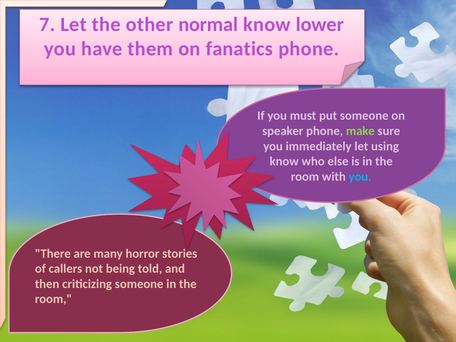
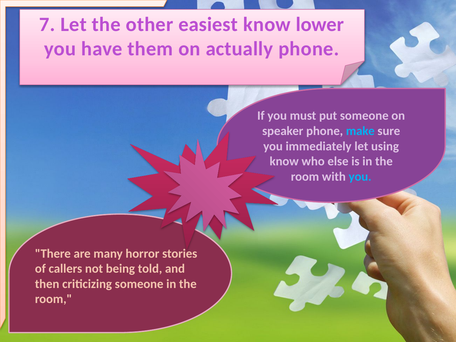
normal: normal -> easiest
fanatics: fanatics -> actually
make colour: light green -> light blue
